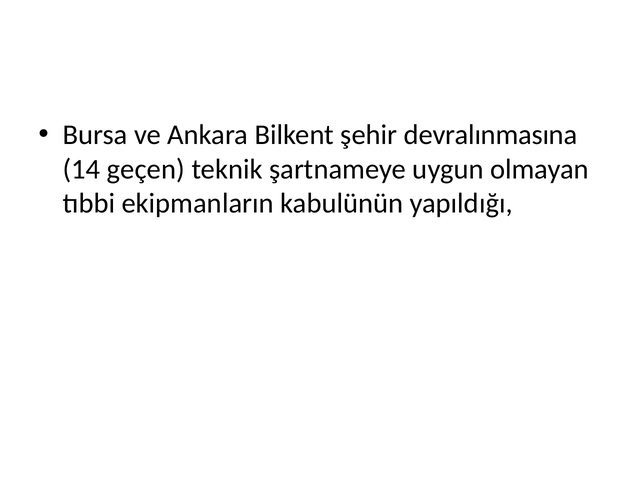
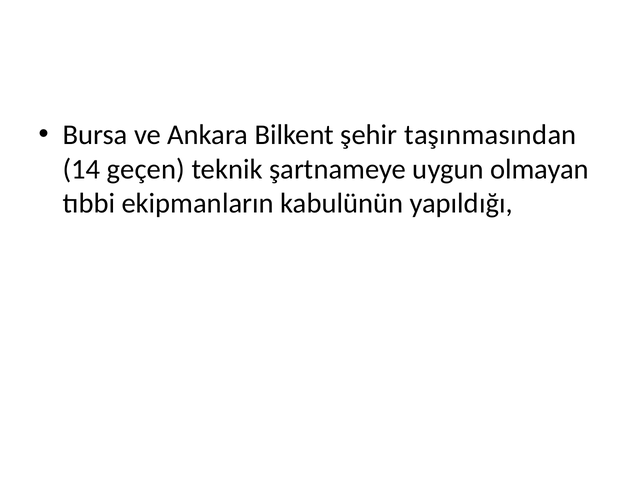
devralınmasına: devralınmasına -> taşınmasından
